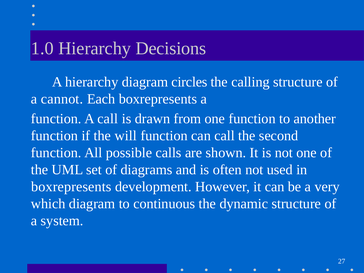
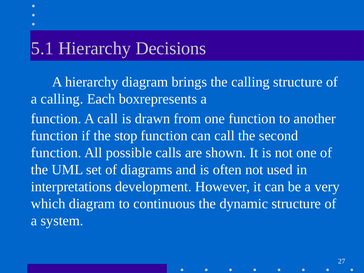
1.0: 1.0 -> 5.1
circles: circles -> brings
a cannot: cannot -> calling
will: will -> stop
boxrepresents at (71, 187): boxrepresents -> interpretations
